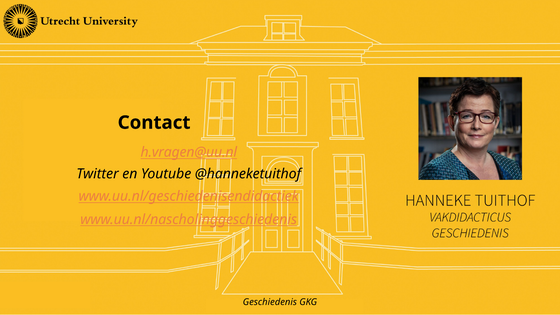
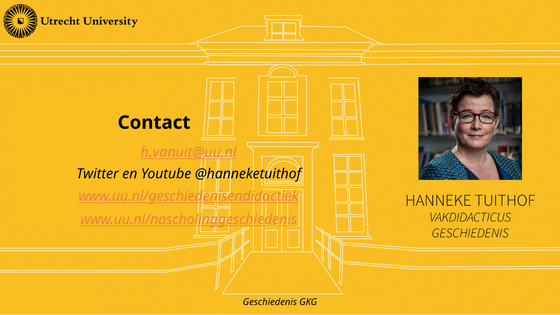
h.vragen@uu.nl: h.vragen@uu.nl -> h.vanuit@uu.nl
